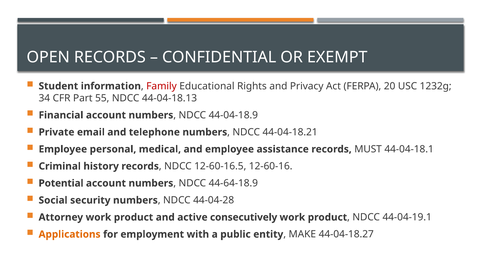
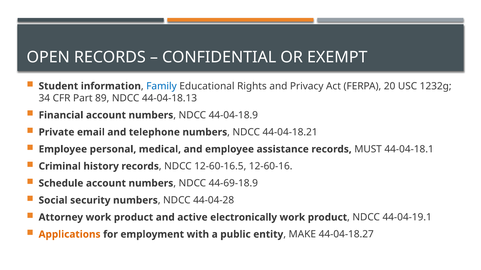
Family colour: red -> blue
55: 55 -> 89
Potential: Potential -> Schedule
44-64-18.9: 44-64-18.9 -> 44-69-18.9
consecutively: consecutively -> electronically
